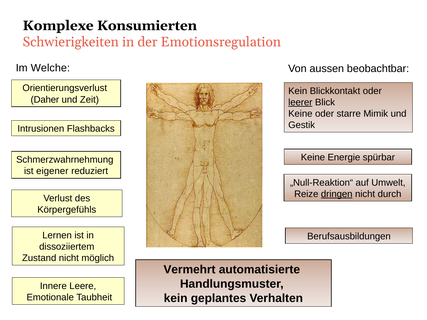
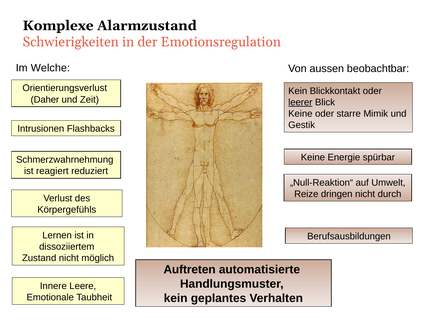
Konsumierten: Konsumierten -> Alarmzustand
eigener: eigener -> reagiert
dringen underline: present -> none
Vermehrt: Vermehrt -> Auftreten
